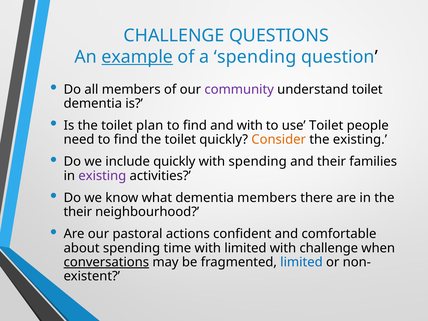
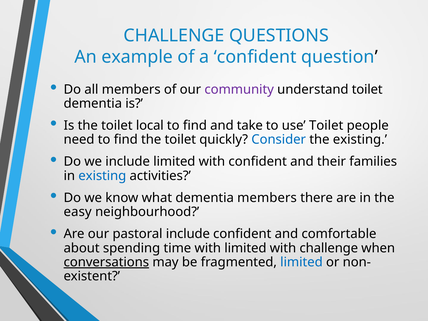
example underline: present -> none
a spending: spending -> confident
plan: plan -> local
and with: with -> take
Consider colour: orange -> blue
include quickly: quickly -> limited
with spending: spending -> confident
existing at (102, 176) colour: purple -> blue
their at (78, 212): their -> easy
pastoral actions: actions -> include
